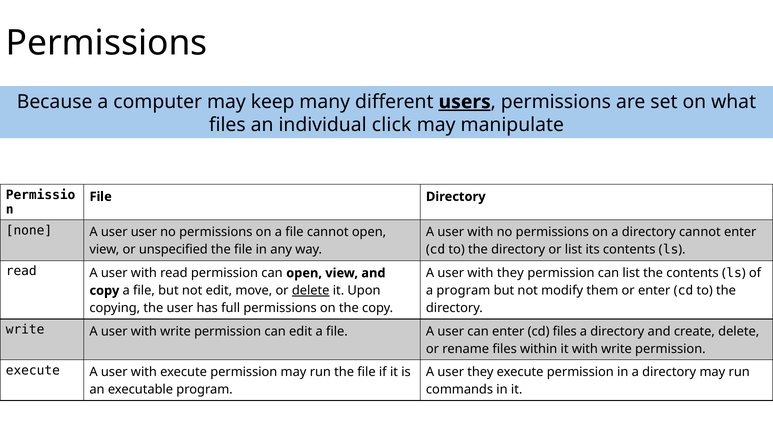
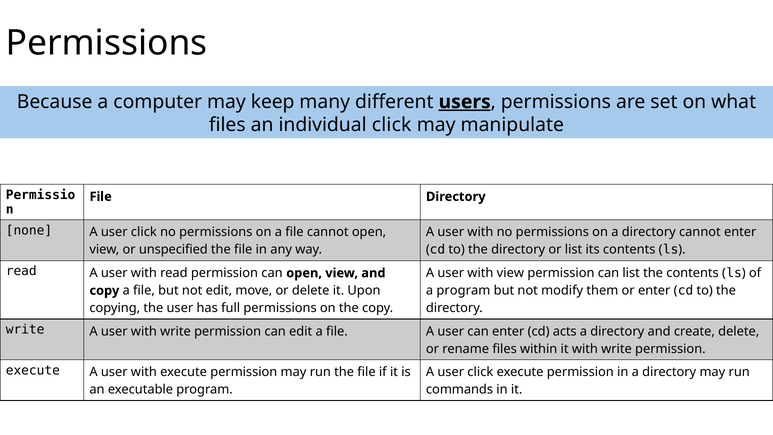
none A user user: user -> click
with they: they -> view
delete at (311, 290) underline: present -> none
cd files: files -> acts
they at (480, 372): they -> click
